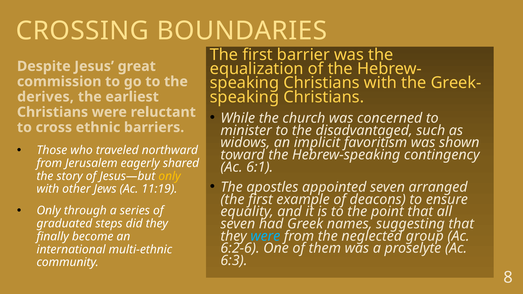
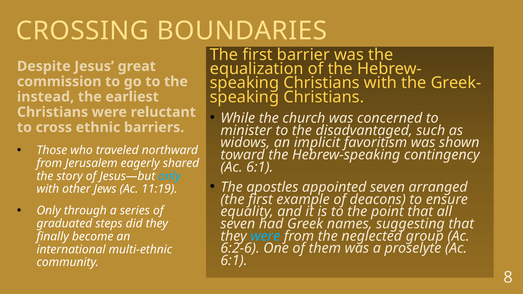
derives: derives -> instead
only at (170, 176) colour: yellow -> light blue
6:3 at (234, 261): 6:3 -> 6:1
